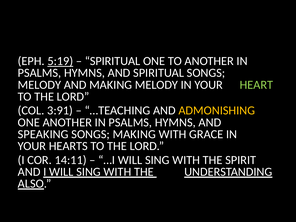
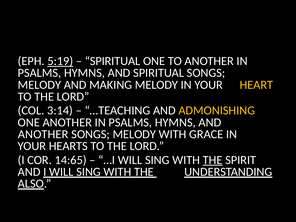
HEART colour: light green -> yellow
3:91: 3:91 -> 3:14
SPEAKING at (43, 134): SPEAKING -> ANOTHER
MAKING at (134, 134): MAKING -> MELODY
14:11: 14:11 -> 14:65
THE at (213, 160) underline: none -> present
